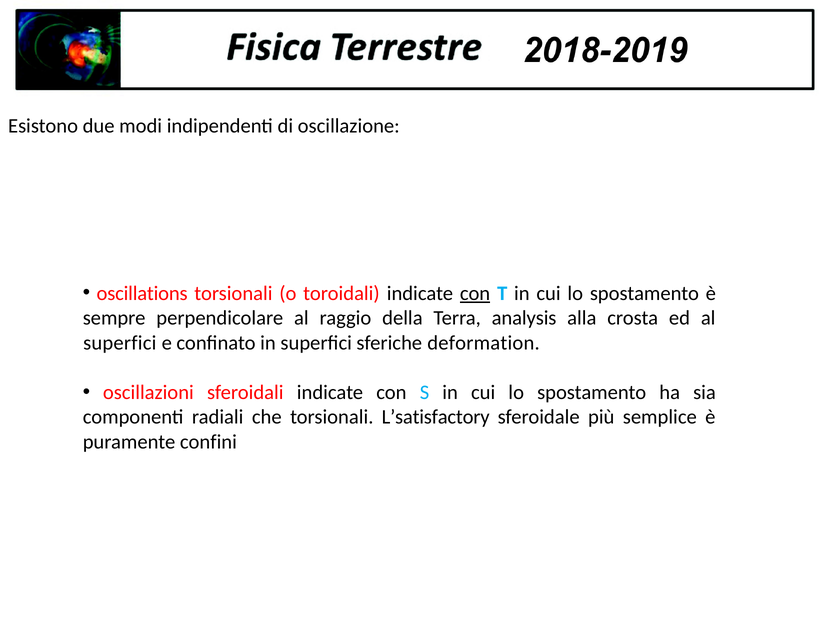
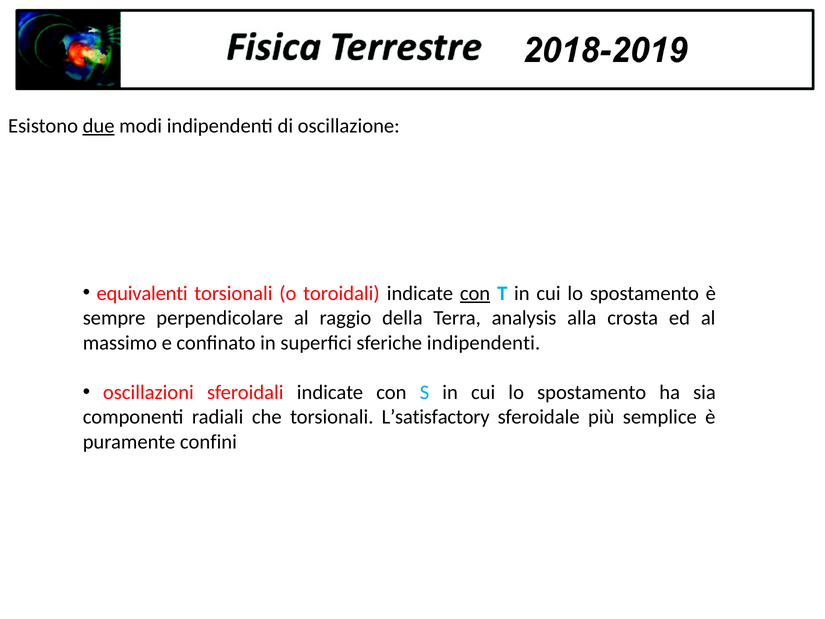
due underline: none -> present
oscillations: oscillations -> equivalenti
superfici at (120, 343): superfici -> massimo
sferiche deformation: deformation -> indipendenti
